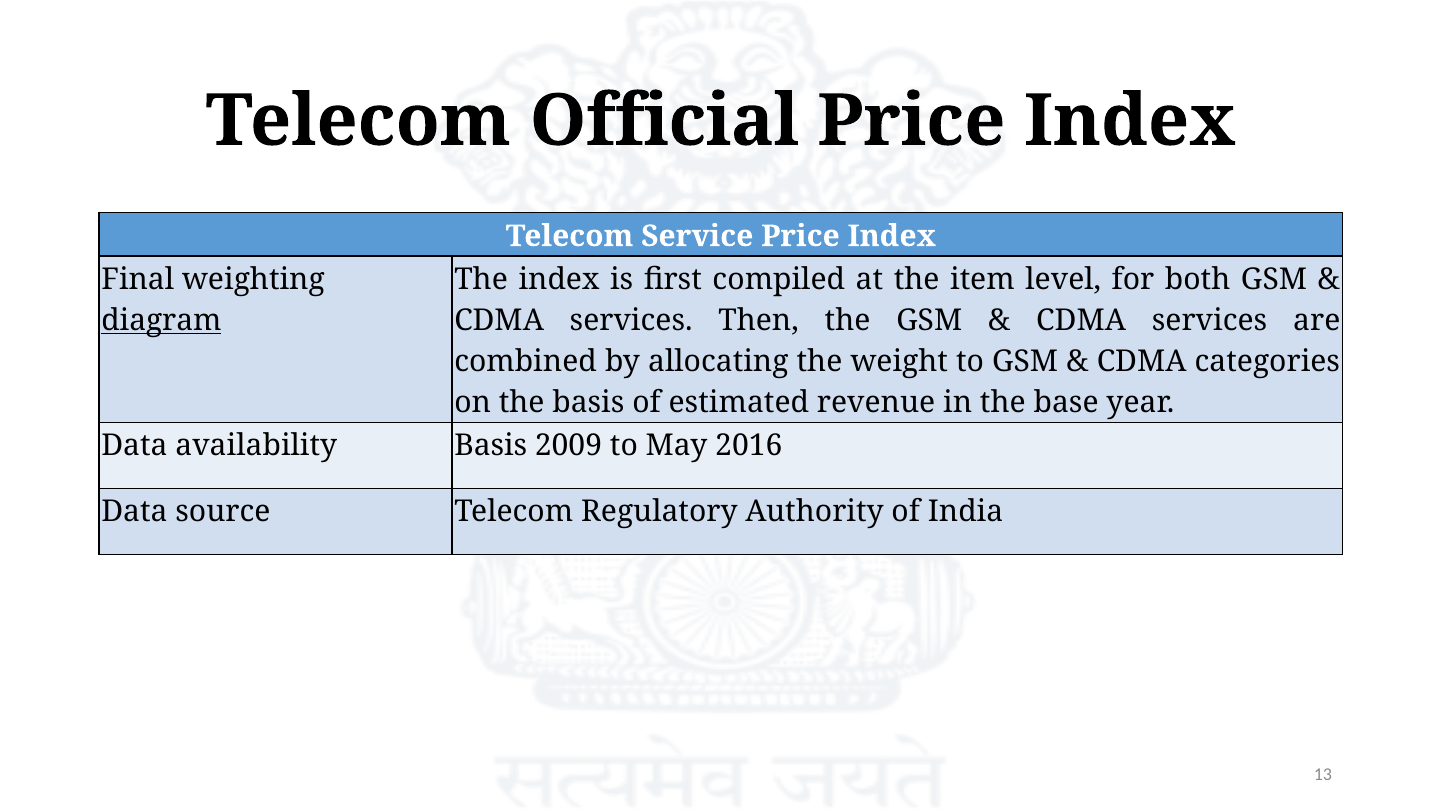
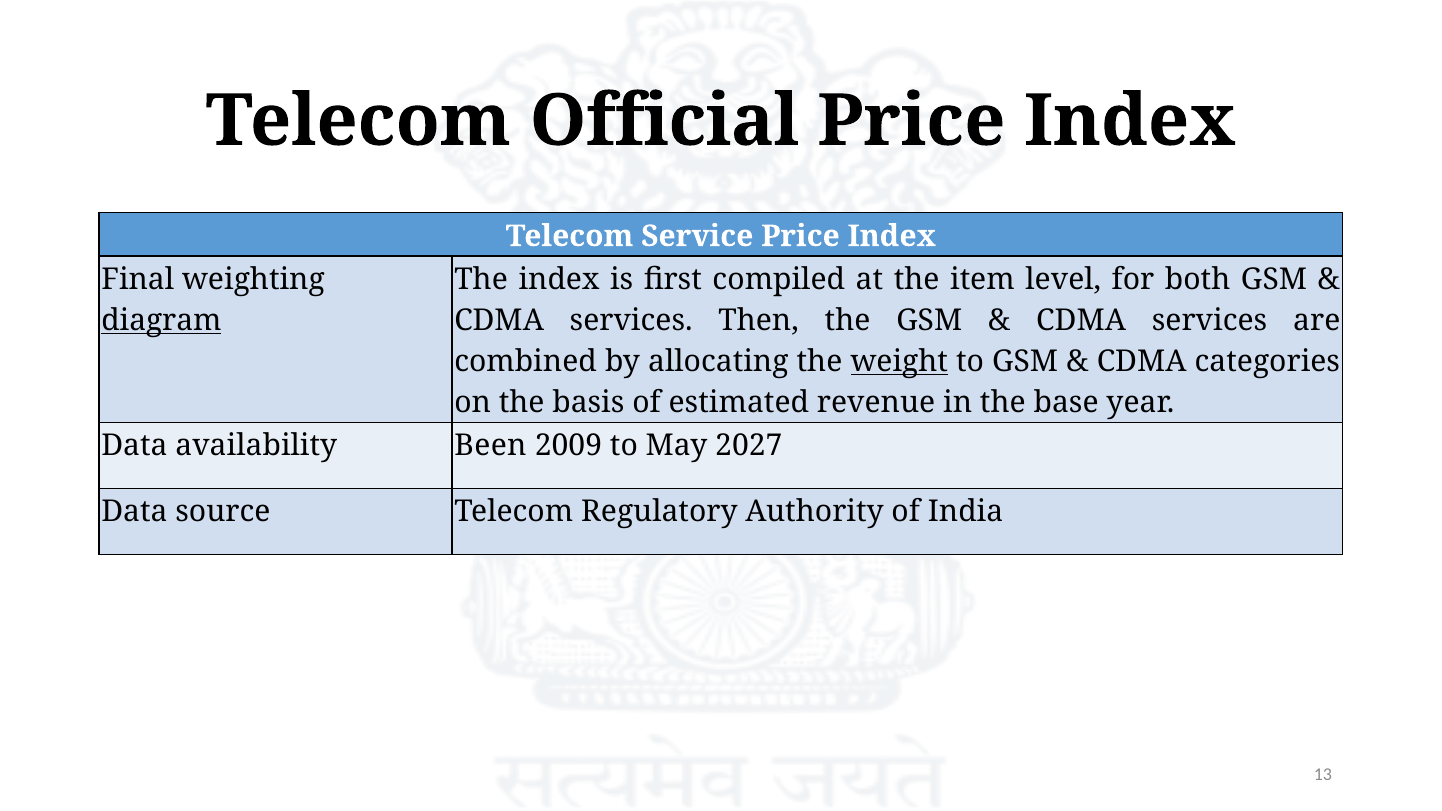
weight underline: none -> present
availability Basis: Basis -> Been
2016: 2016 -> 2027
